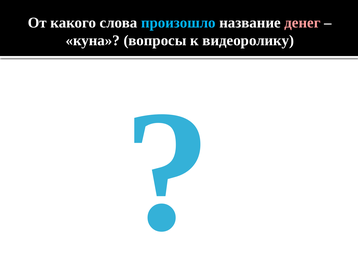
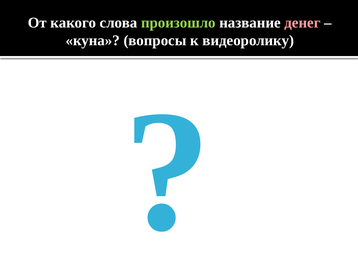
произошло colour: light blue -> light green
